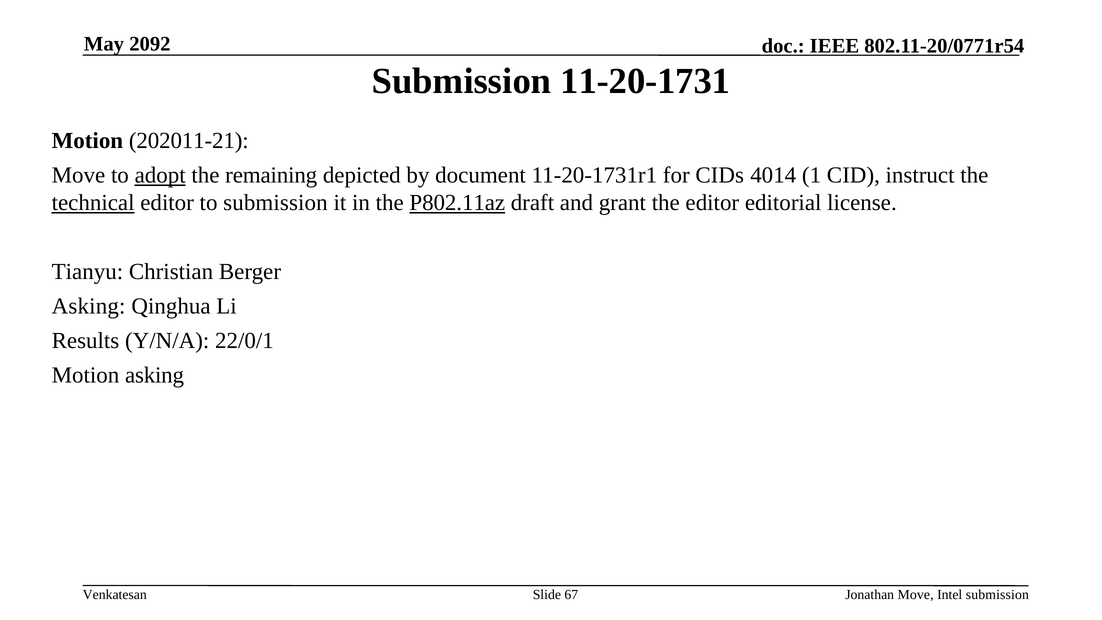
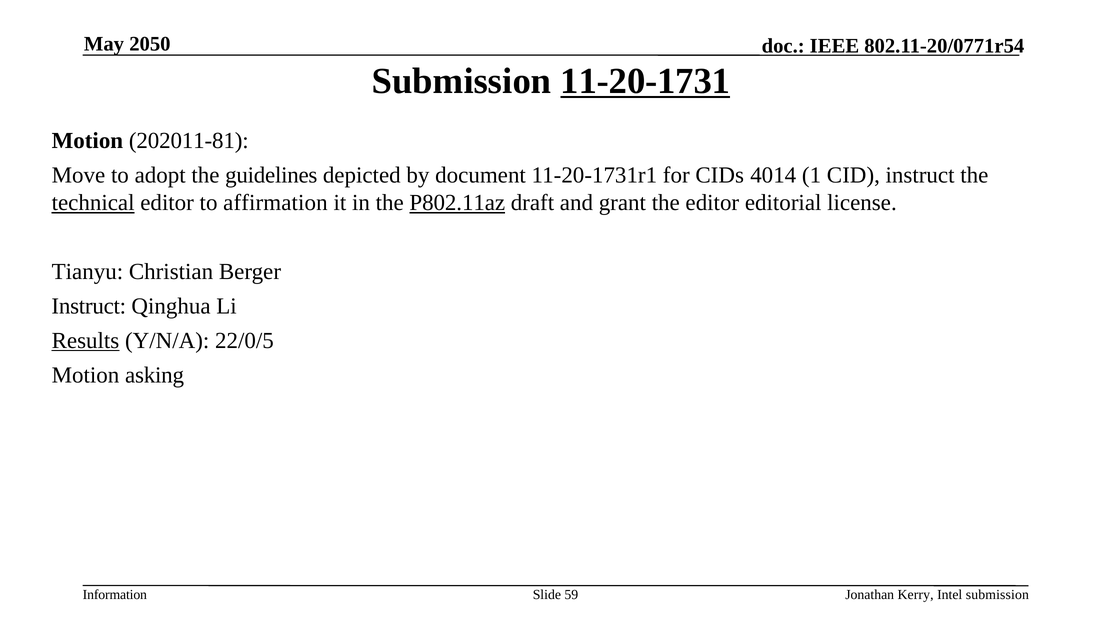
2092: 2092 -> 2050
11-20-1731 underline: none -> present
202011-21: 202011-21 -> 202011-81
adopt underline: present -> none
remaining: remaining -> guidelines
to submission: submission -> affirmation
Asking at (89, 306): Asking -> Instruct
Results underline: none -> present
22/0/1: 22/0/1 -> 22/0/5
Venkatesan: Venkatesan -> Information
67: 67 -> 59
Jonathan Move: Move -> Kerry
